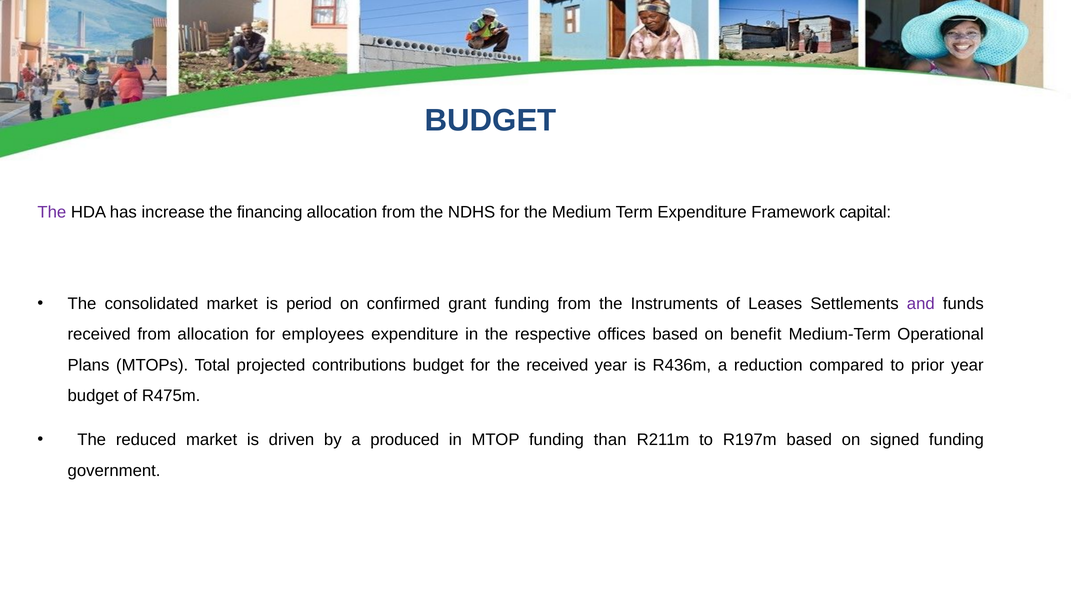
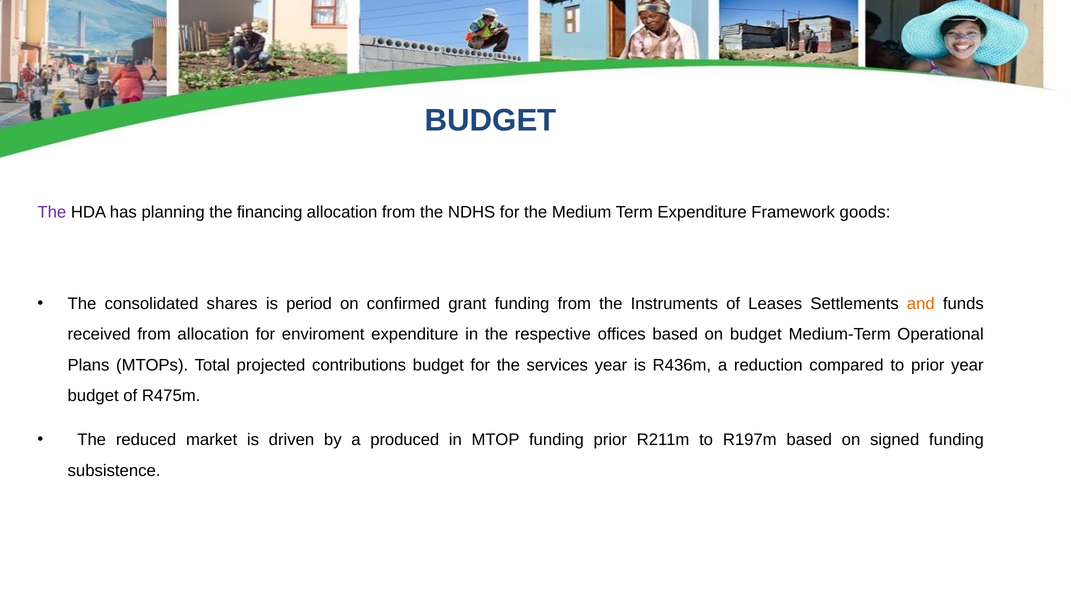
increase: increase -> planning
capital: capital -> goods
consolidated market: market -> shares
and colour: purple -> orange
employees: employees -> enviroment
on benefit: benefit -> budget
the received: received -> services
funding than: than -> prior
government: government -> subsistence
